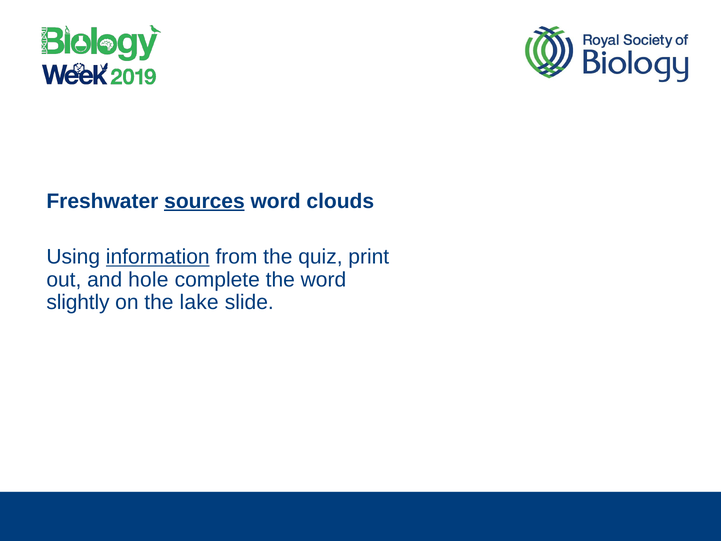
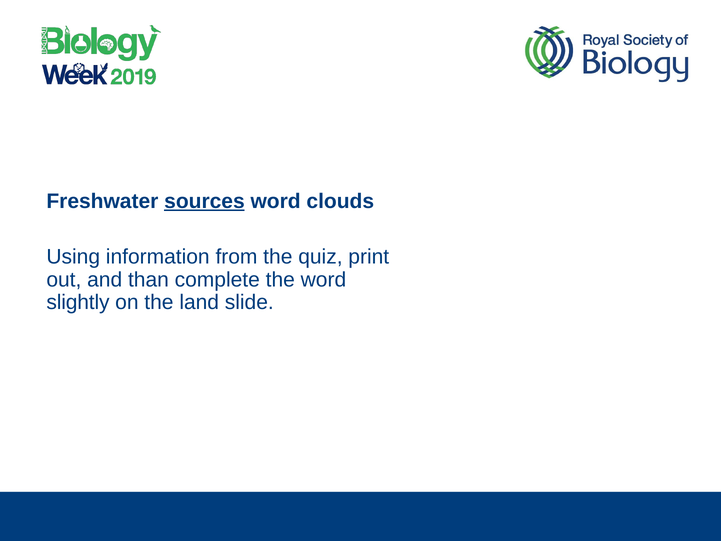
information underline: present -> none
hole: hole -> than
lake: lake -> land
